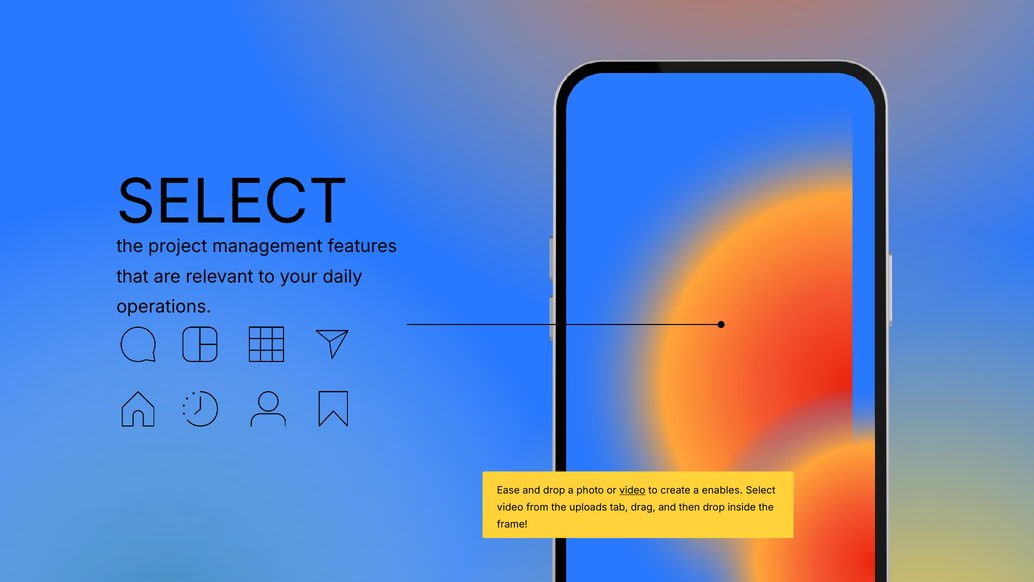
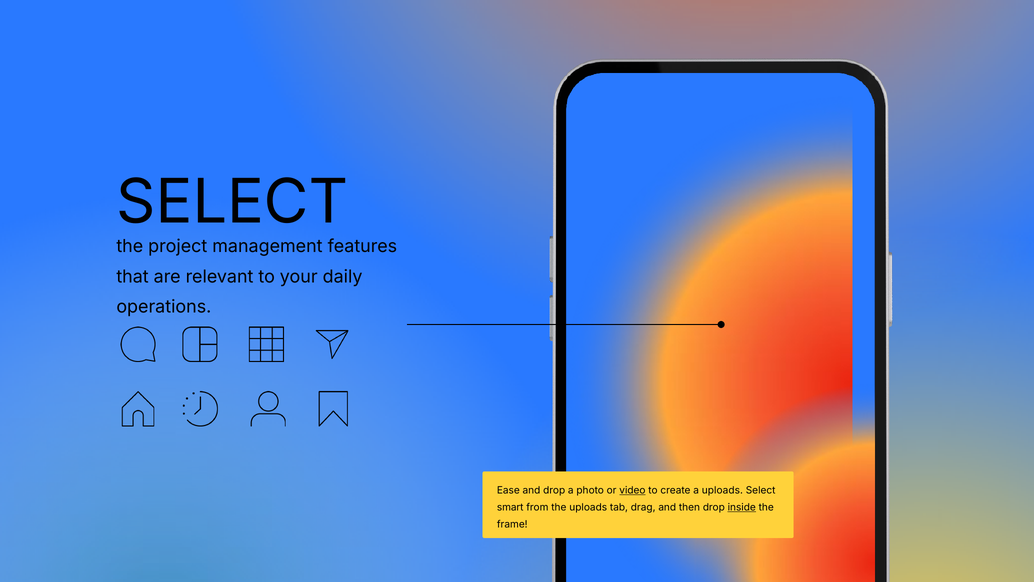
a enables: enables -> uploads
video at (510, 507): video -> smart
inside underline: none -> present
